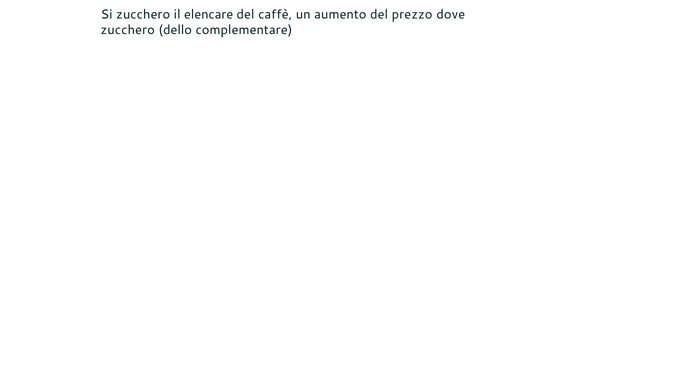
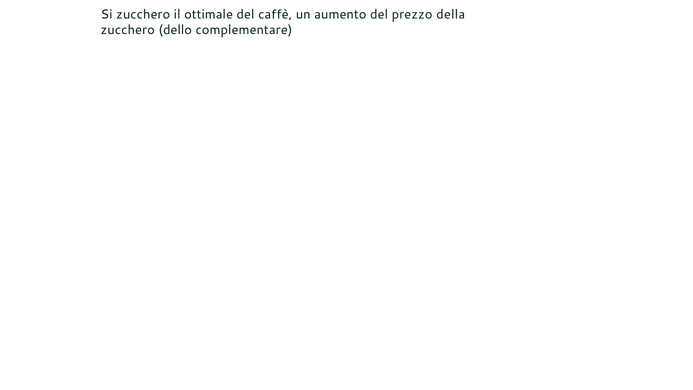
elencare: elencare -> ottimale
dove: dove -> della
